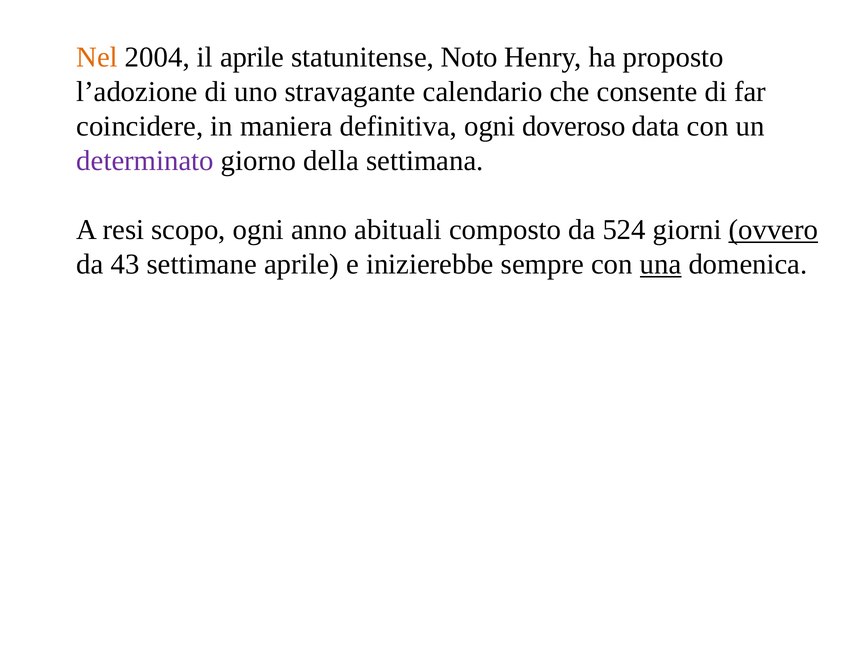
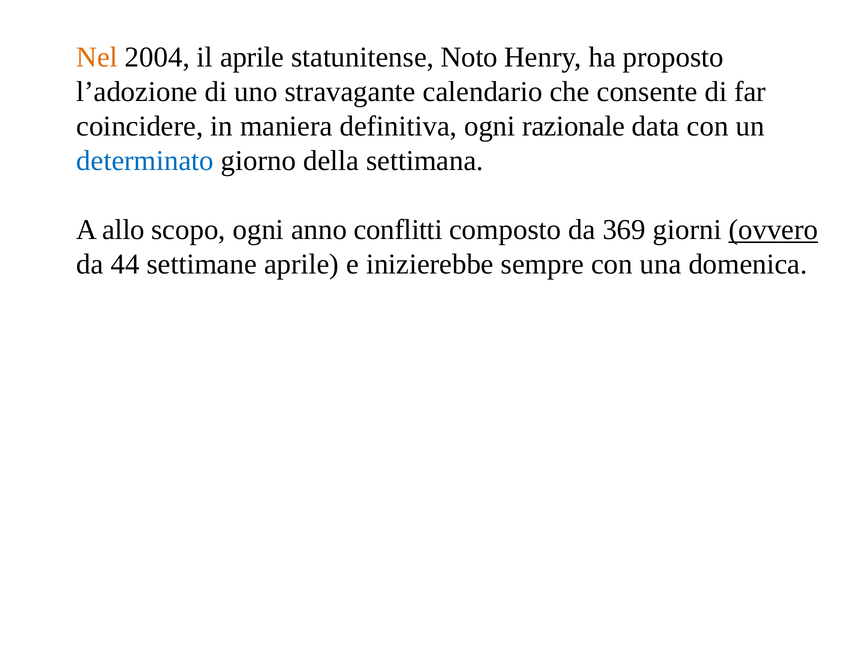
doveroso: doveroso -> razionale
determinato colour: purple -> blue
resi: resi -> allo
abituali: abituali -> conflitti
524: 524 -> 369
43: 43 -> 44
una underline: present -> none
